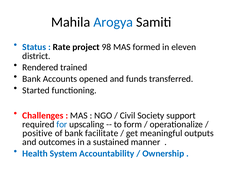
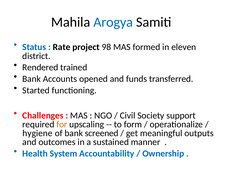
for colour: blue -> orange
positive: positive -> hygiene
facilitate: facilitate -> screened
